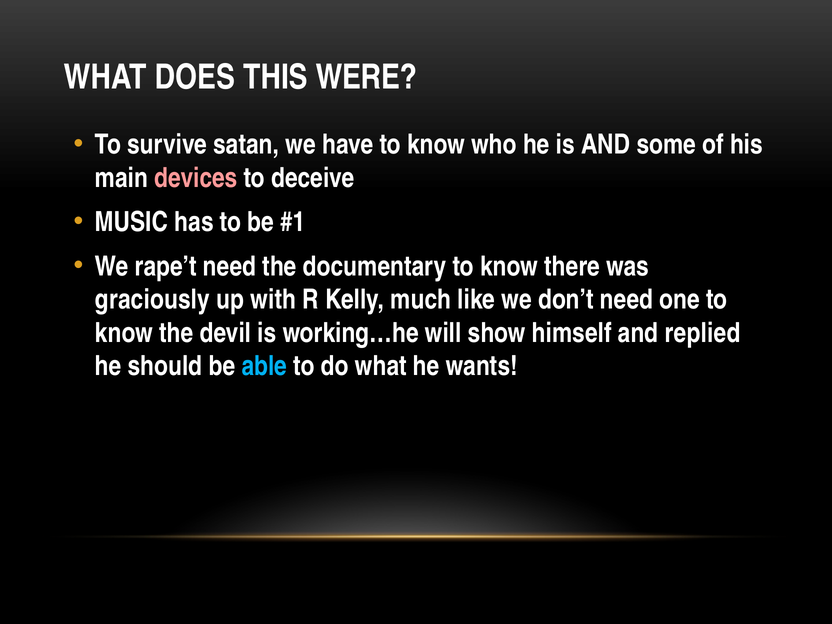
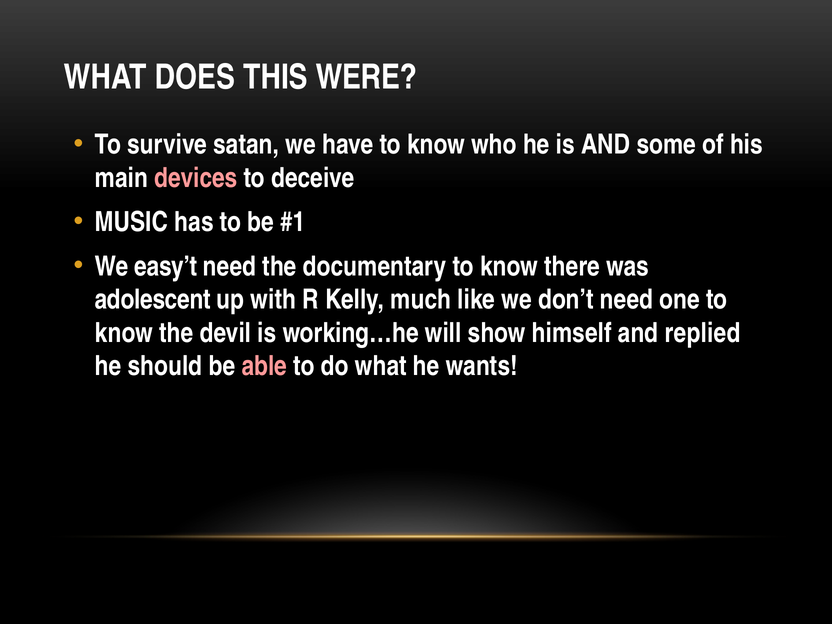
rape’t: rape’t -> easy’t
graciously: graciously -> adolescent
able colour: light blue -> pink
